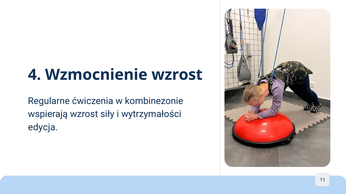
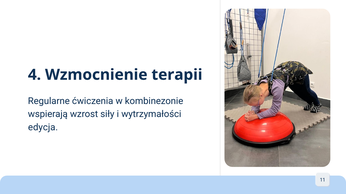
Wzmocnienie wzrost: wzrost -> terapii
